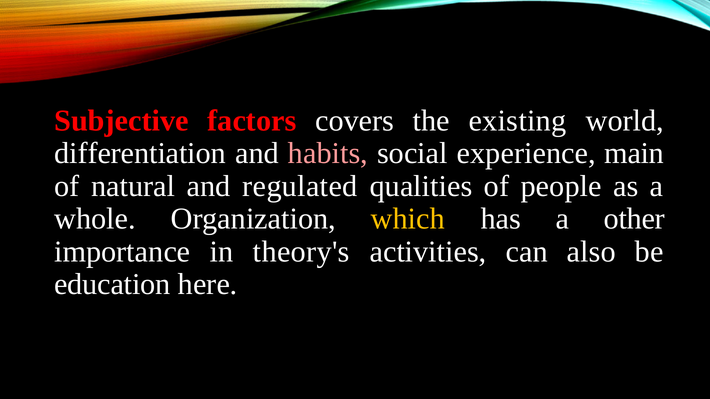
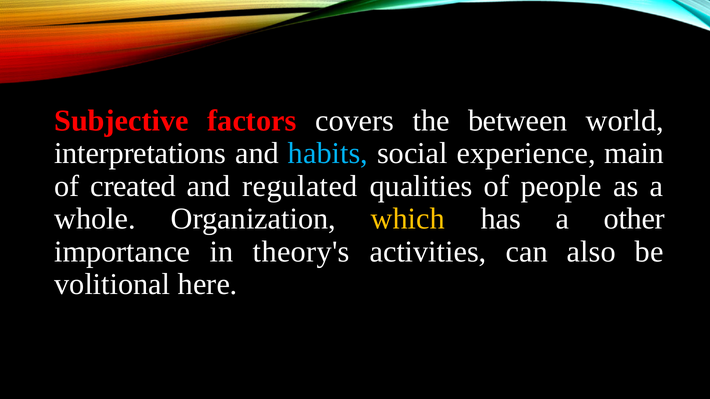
existing: existing -> between
differentiation: differentiation -> interpretations
habits colour: pink -> light blue
natural: natural -> created
education: education -> volitional
